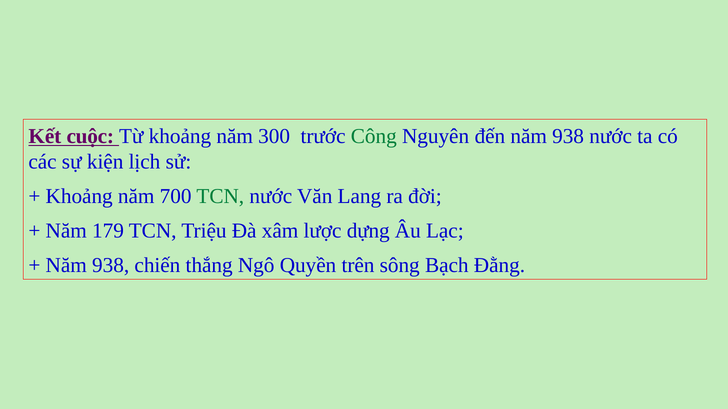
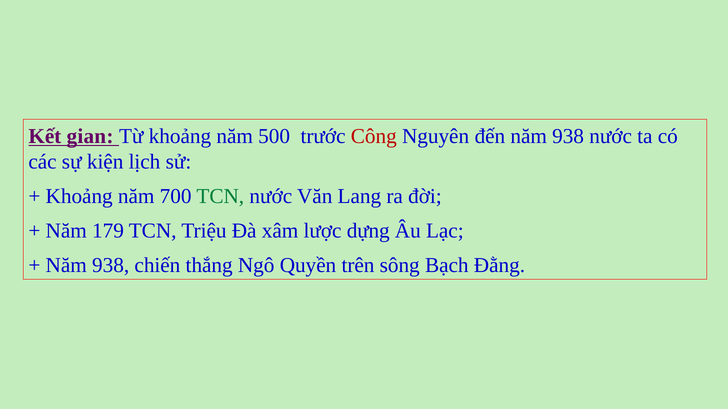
cuộc: cuộc -> gian
300: 300 -> 500
Công colour: green -> red
